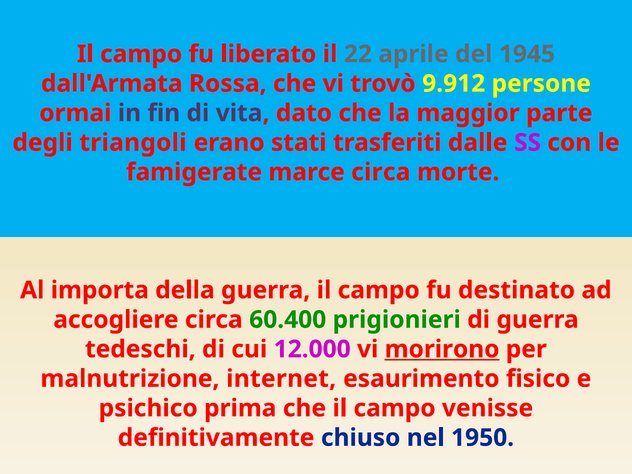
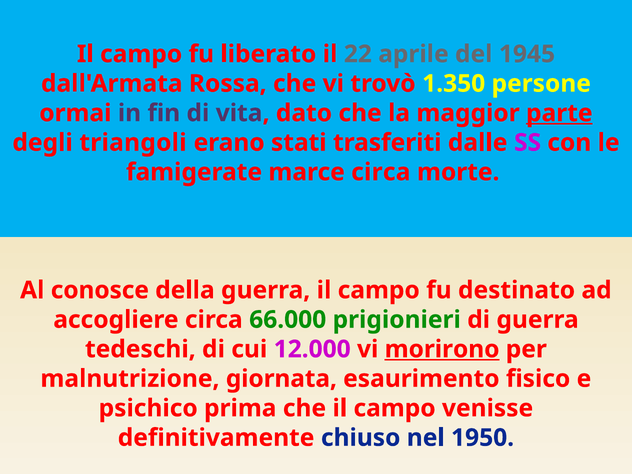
9.912: 9.912 -> 1.350
parte underline: none -> present
importa: importa -> conosce
60.400: 60.400 -> 66.000
internet: internet -> giornata
